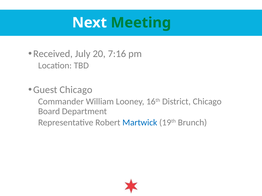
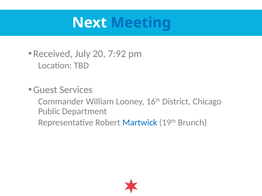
Meeting colour: green -> blue
7:16: 7:16 -> 7:92
Guest Chicago: Chicago -> Services
Board: Board -> Public
